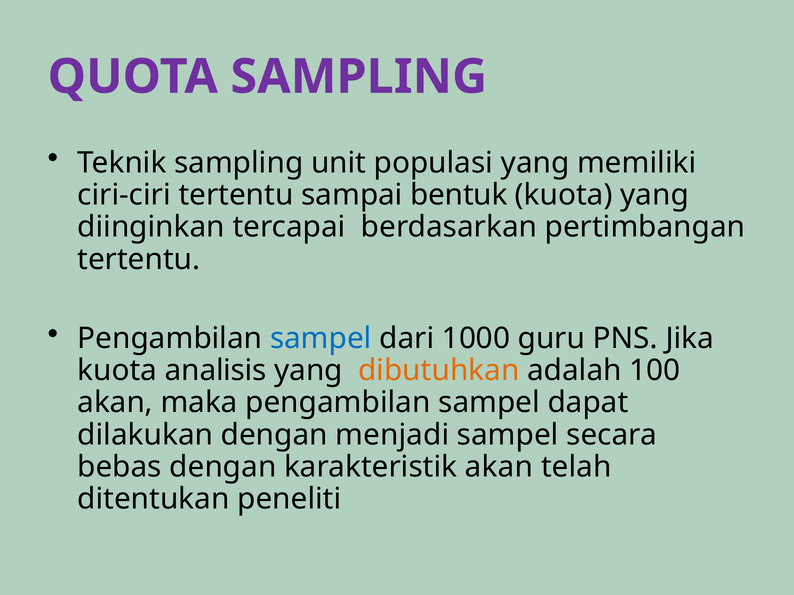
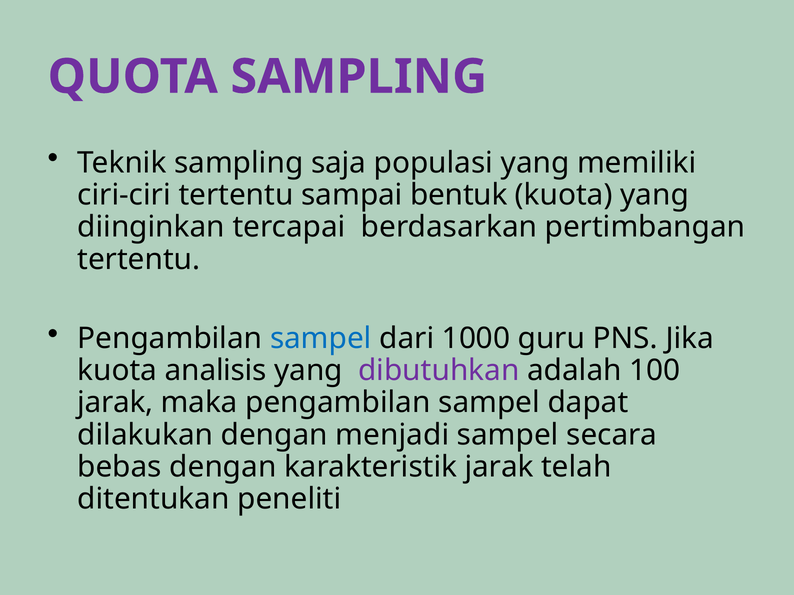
unit: unit -> saja
dibutuhkan colour: orange -> purple
akan at (115, 403): akan -> jarak
karakteristik akan: akan -> jarak
